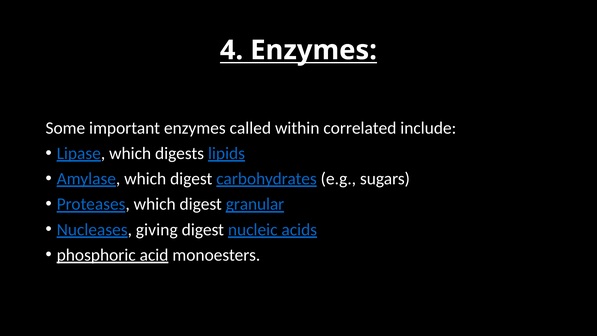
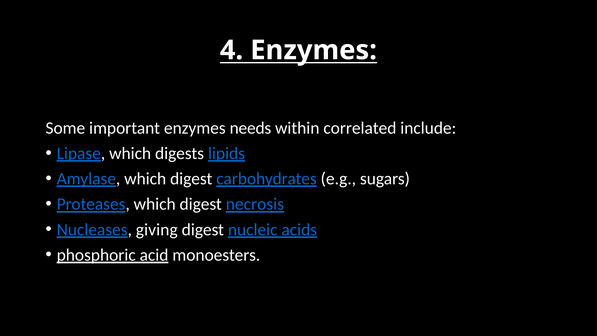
called: called -> needs
granular: granular -> necrosis
